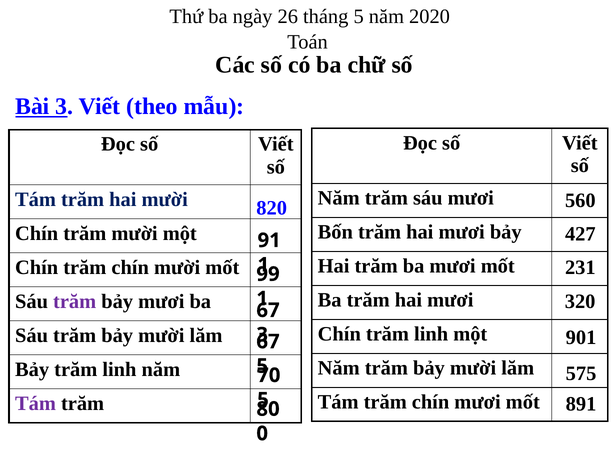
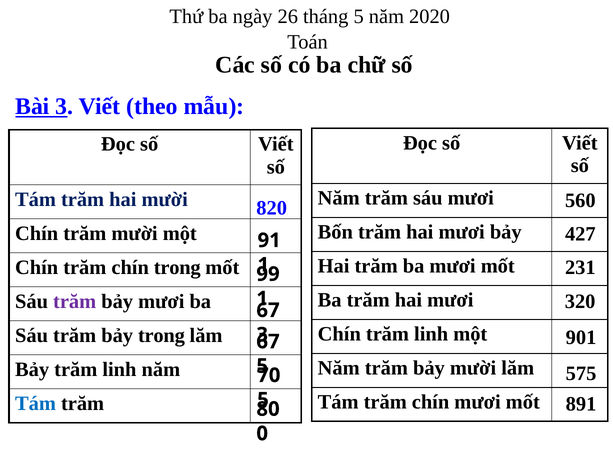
chín mười: mười -> trong
Sáu trăm bảy mười: mười -> trong
Tám at (36, 404) colour: purple -> blue
